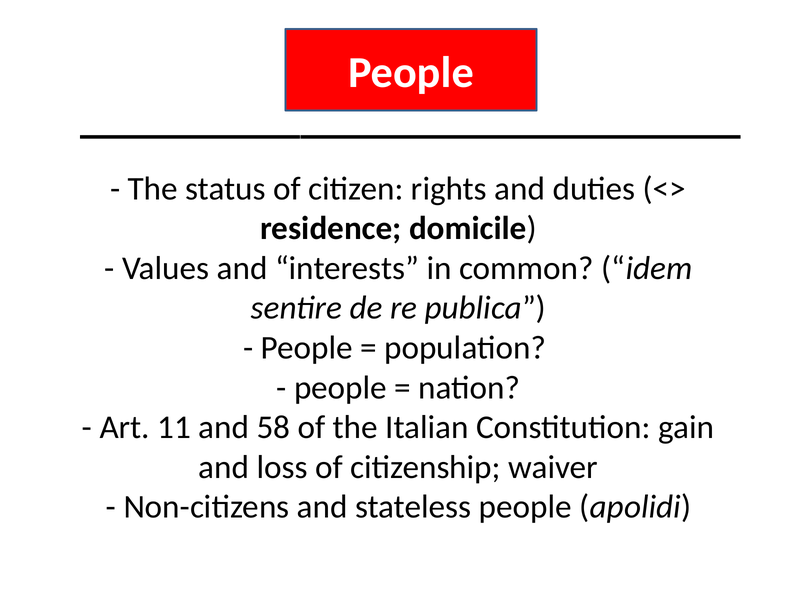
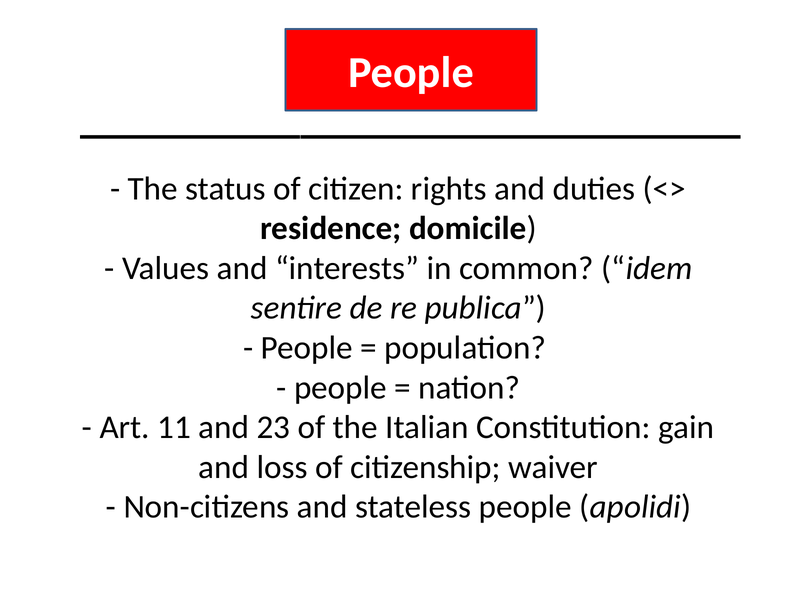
58: 58 -> 23
